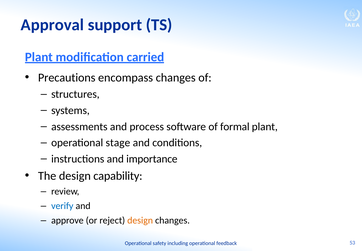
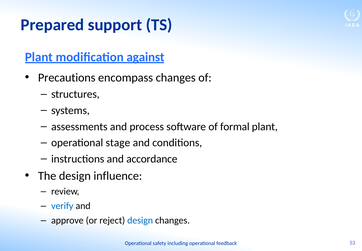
Approval: Approval -> Prepared
carried: carried -> against
importance: importance -> accordance
capability: capability -> influence
design at (140, 220) colour: orange -> blue
